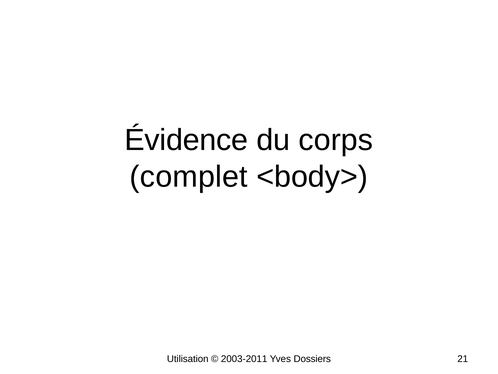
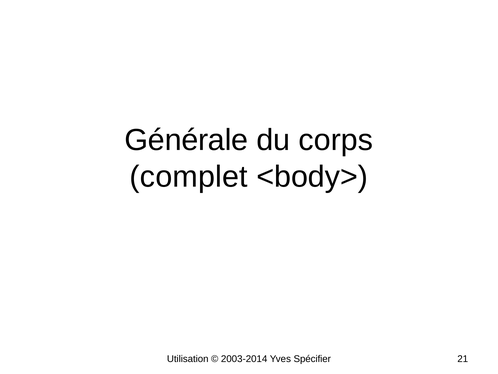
Évidence: Évidence -> Générale
2003-2011: 2003-2011 -> 2003-2014
Dossiers: Dossiers -> Spécifier
